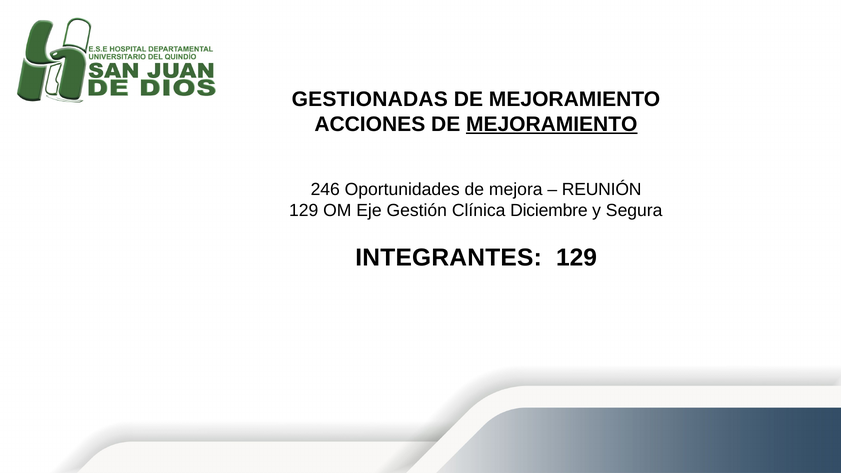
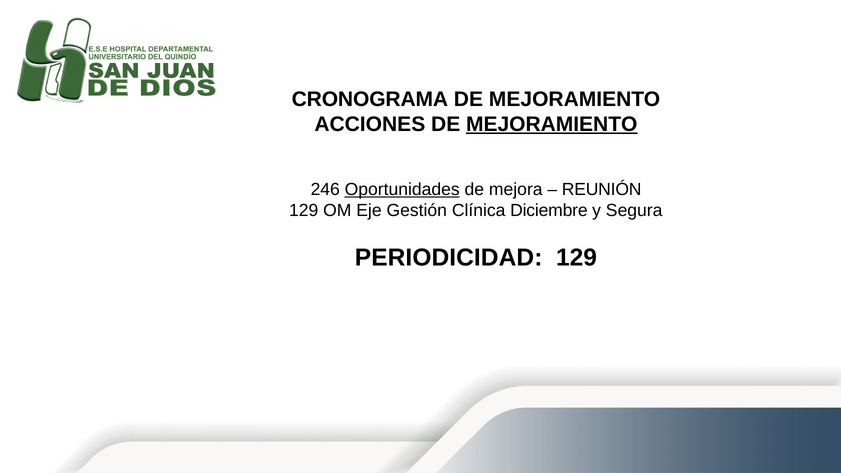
GESTIONADAS: GESTIONADAS -> CRONOGRAMA
Oportunidades underline: none -> present
INTEGRANTES: INTEGRANTES -> PERIODICIDAD
